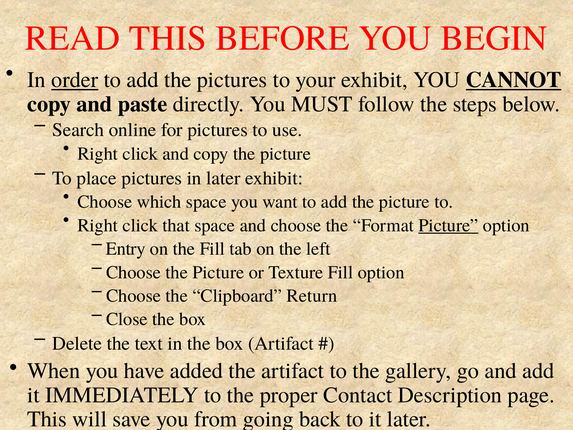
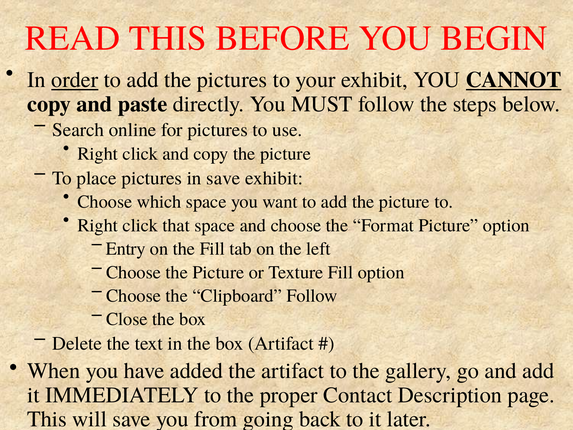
in later: later -> save
Picture at (448, 225) underline: present -> none
Clipboard Return: Return -> Follow
